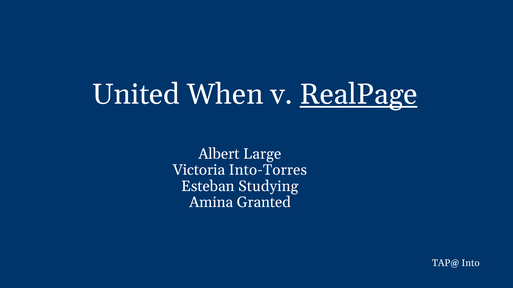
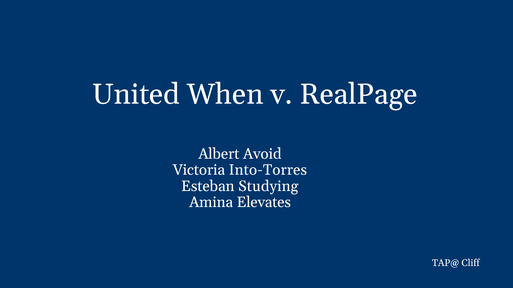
RealPage underline: present -> none
Large: Large -> Avoid
Granted: Granted -> Elevates
Into: Into -> Cliff
